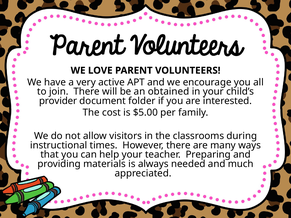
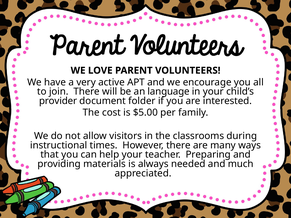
obtained: obtained -> language
